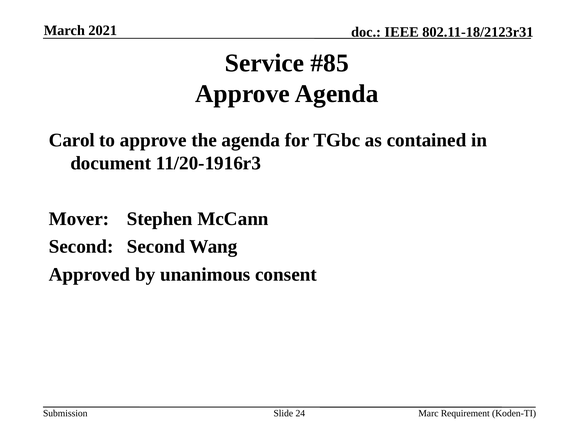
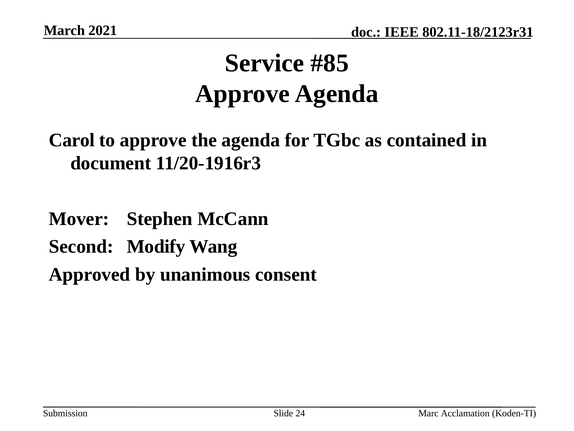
Second Second: Second -> Modify
Requirement: Requirement -> Acclamation
